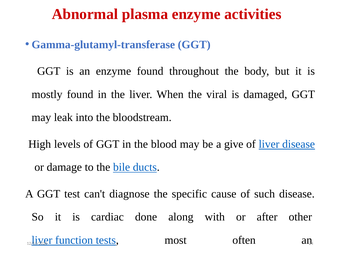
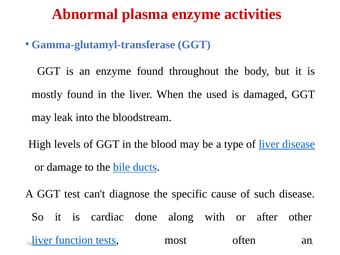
viral: viral -> used
give: give -> type
